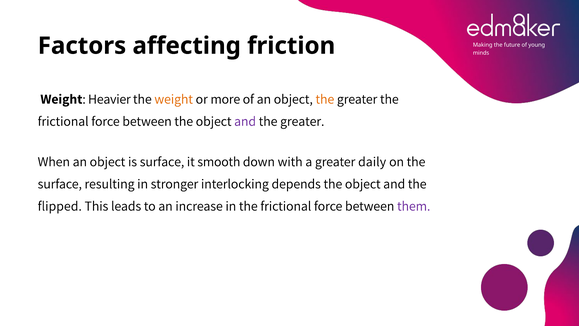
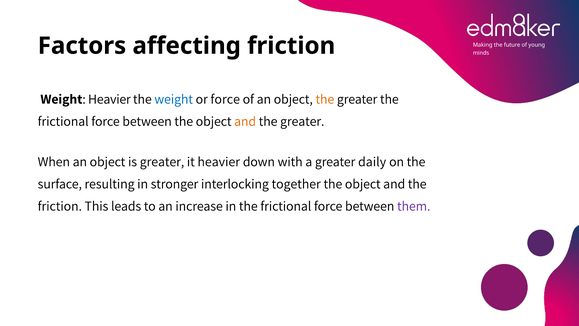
weight at (174, 99) colour: orange -> blue
or more: more -> force
and at (245, 121) colour: purple -> orange
is surface: surface -> greater
it smooth: smooth -> heavier
depends: depends -> together
flipped at (60, 206): flipped -> friction
